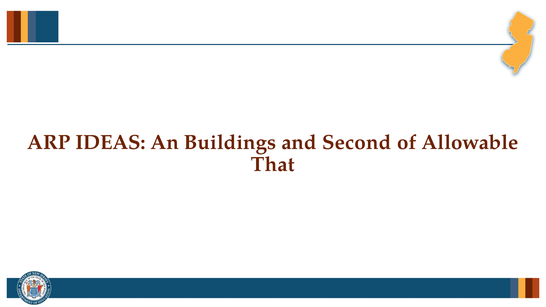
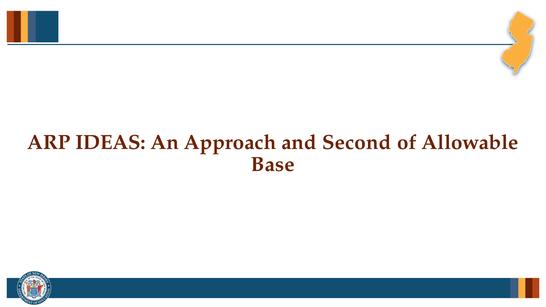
Buildings: Buildings -> Approach
That: That -> Base
